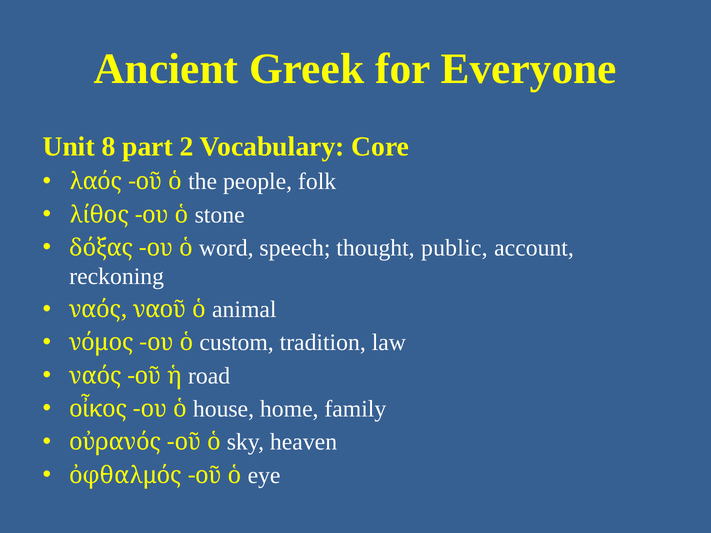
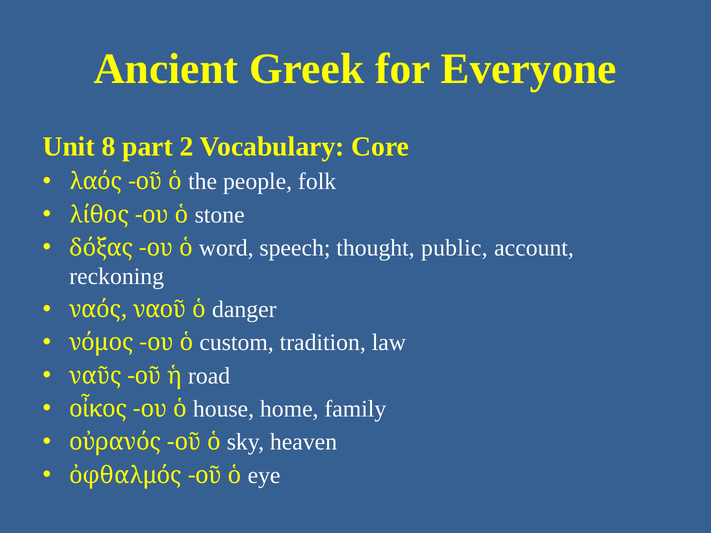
animal: animal -> danger
ναός at (95, 376): ναός -> ναῦς
